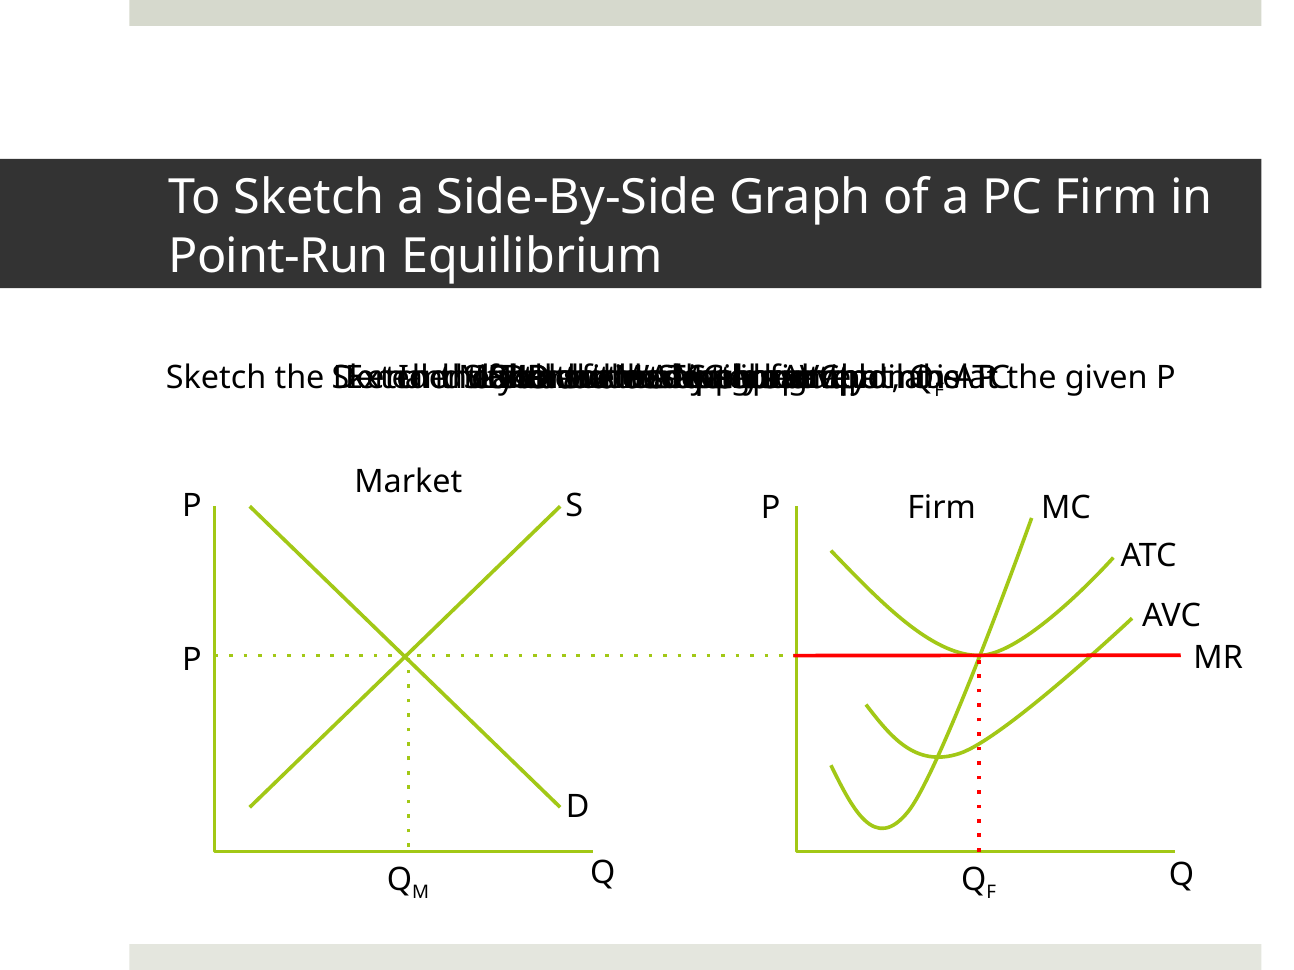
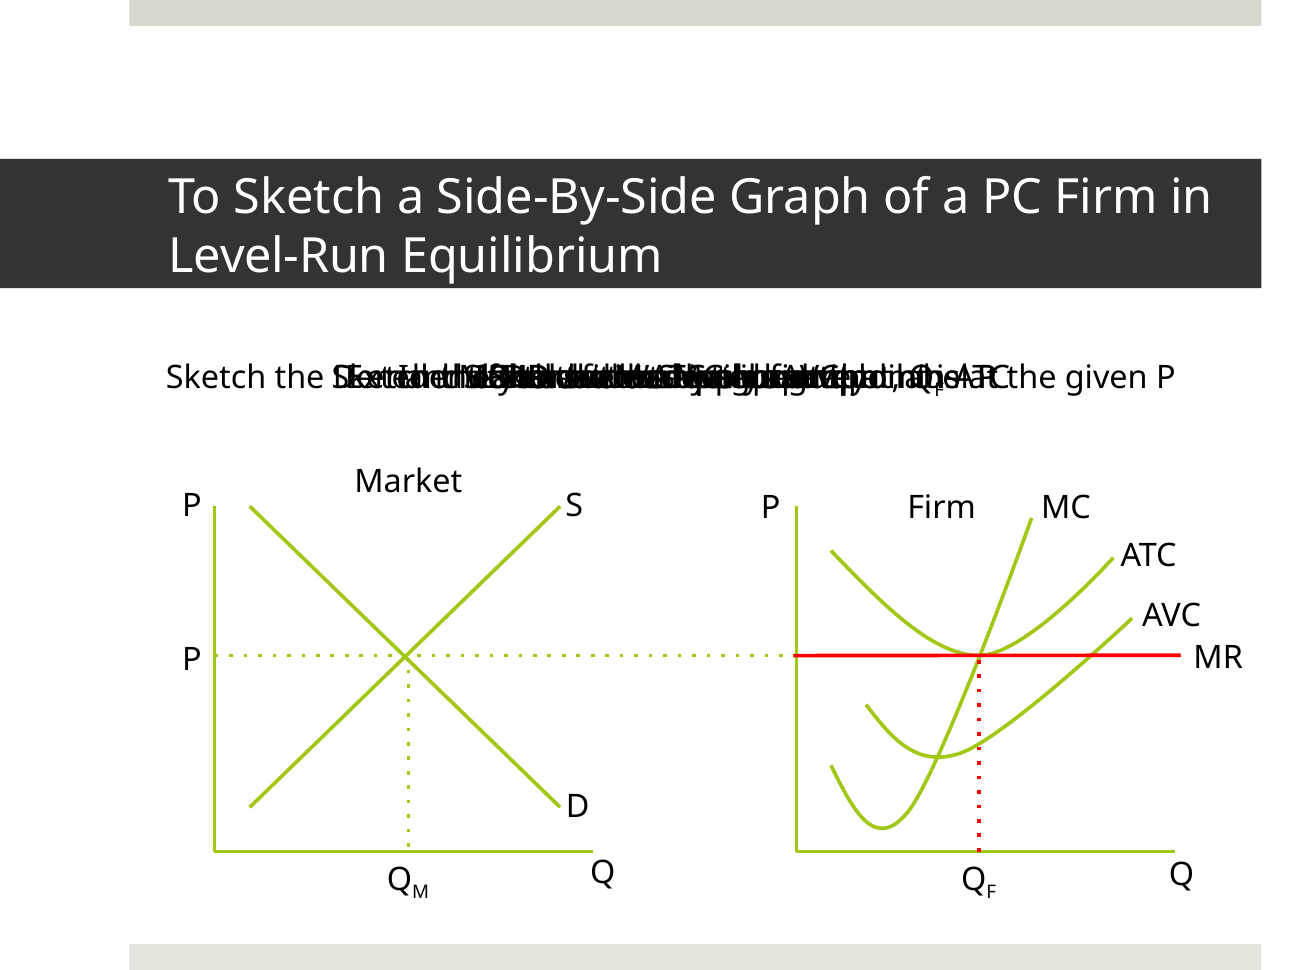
Point-Run: Point-Run -> Level-Run
